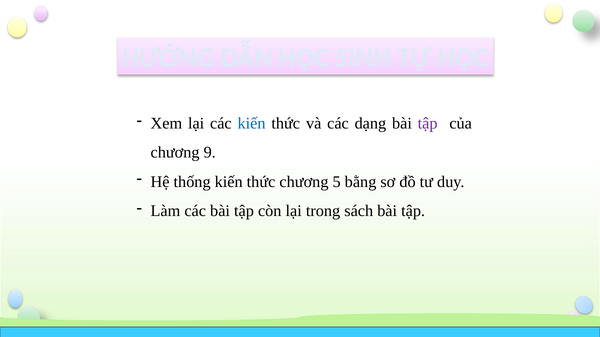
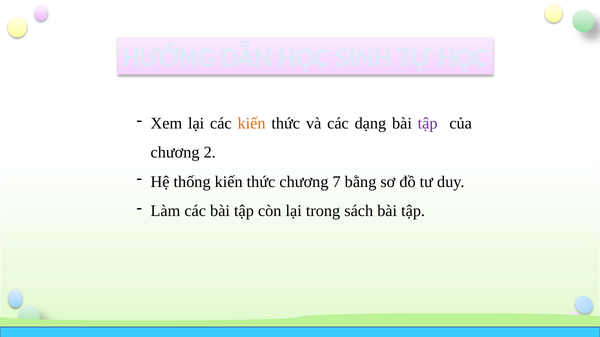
kiến at (252, 124) colour: blue -> orange
9: 9 -> 2
5: 5 -> 7
